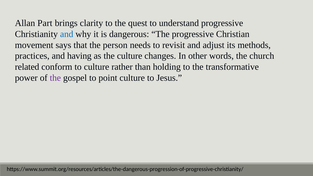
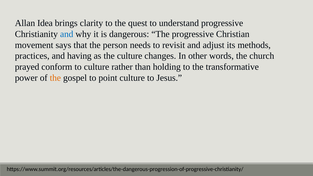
Part: Part -> Idea
related: related -> prayed
the at (55, 78) colour: purple -> orange
